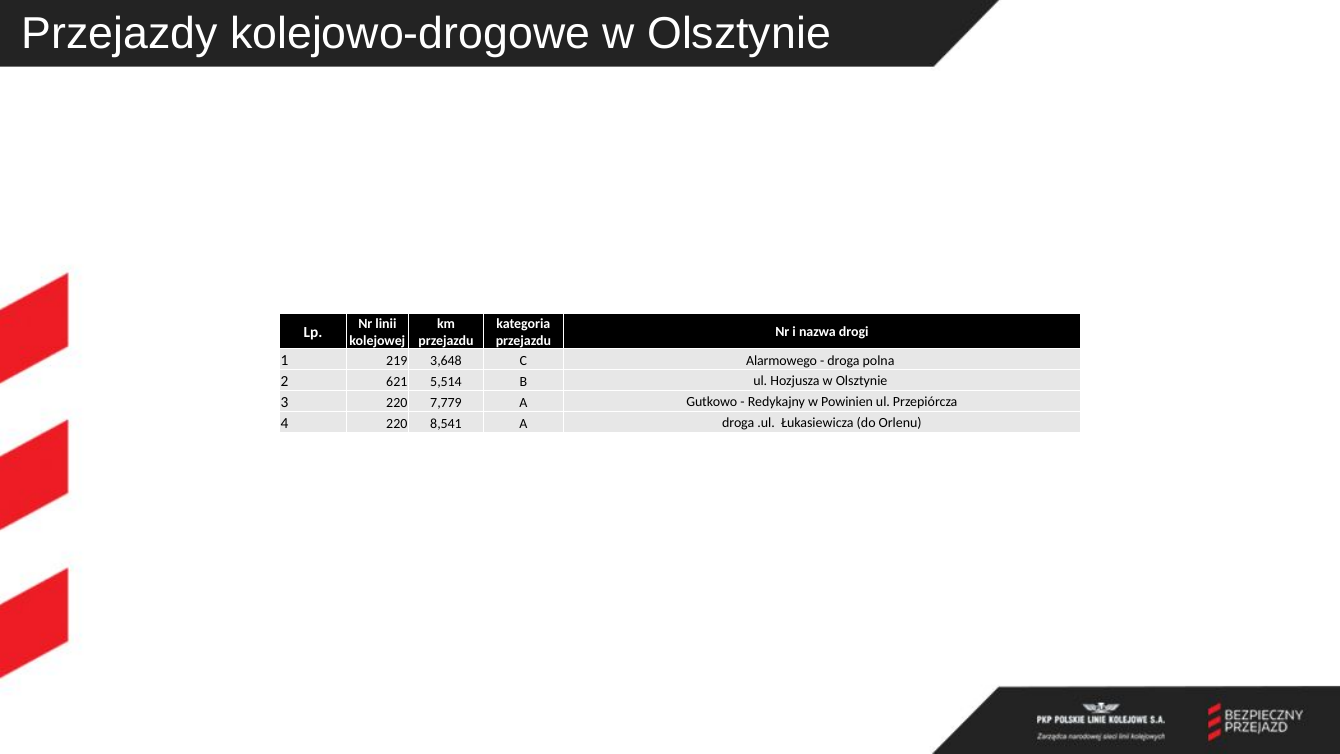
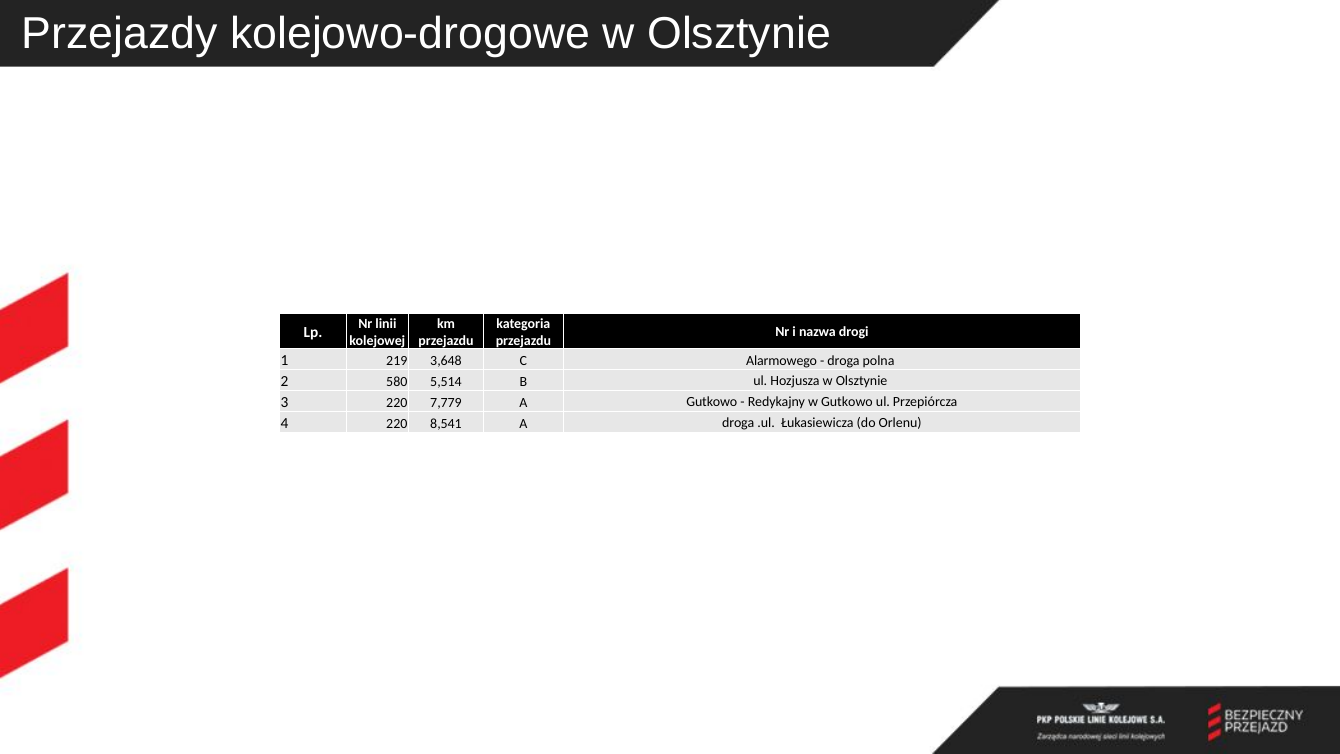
621: 621 -> 580
w Powinien: Powinien -> Gutkowo
